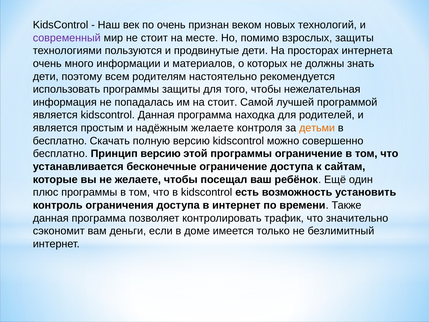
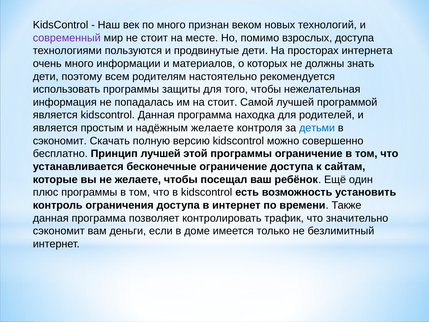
по очень: очень -> много
взрослых защиты: защиты -> доступа
детьми colour: orange -> blue
бесплатно at (60, 141): бесплатно -> сэкономит
Принцип версию: версию -> лучшей
